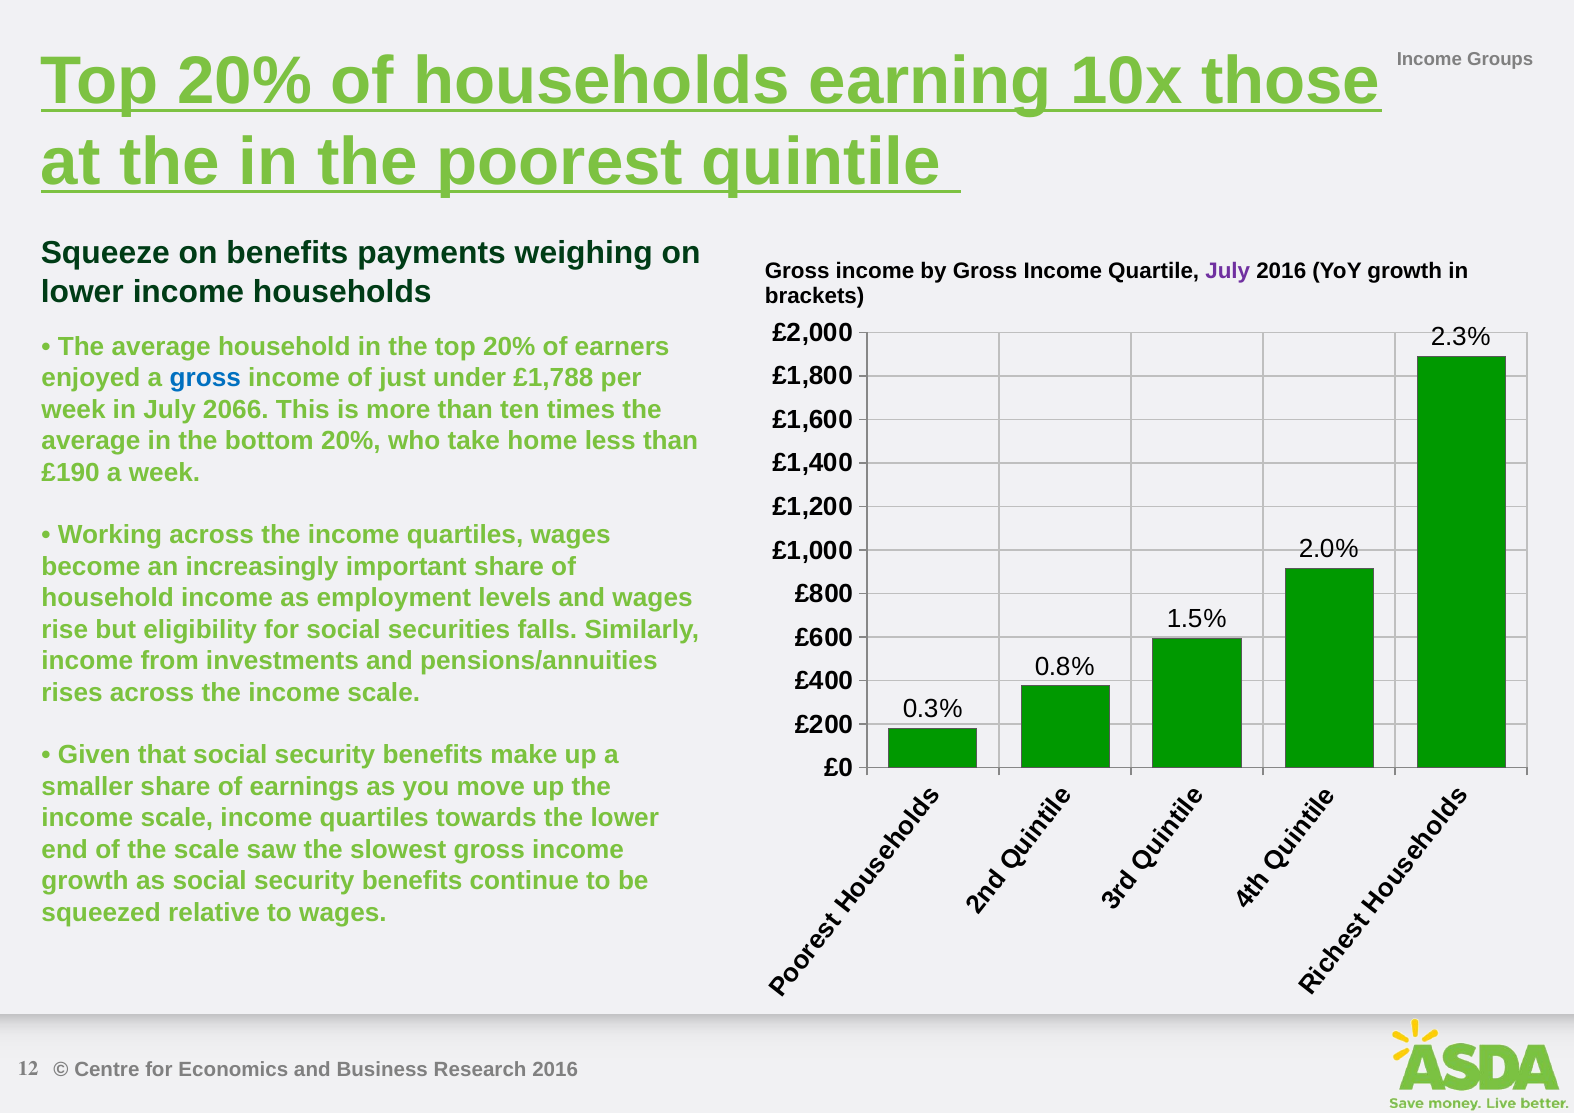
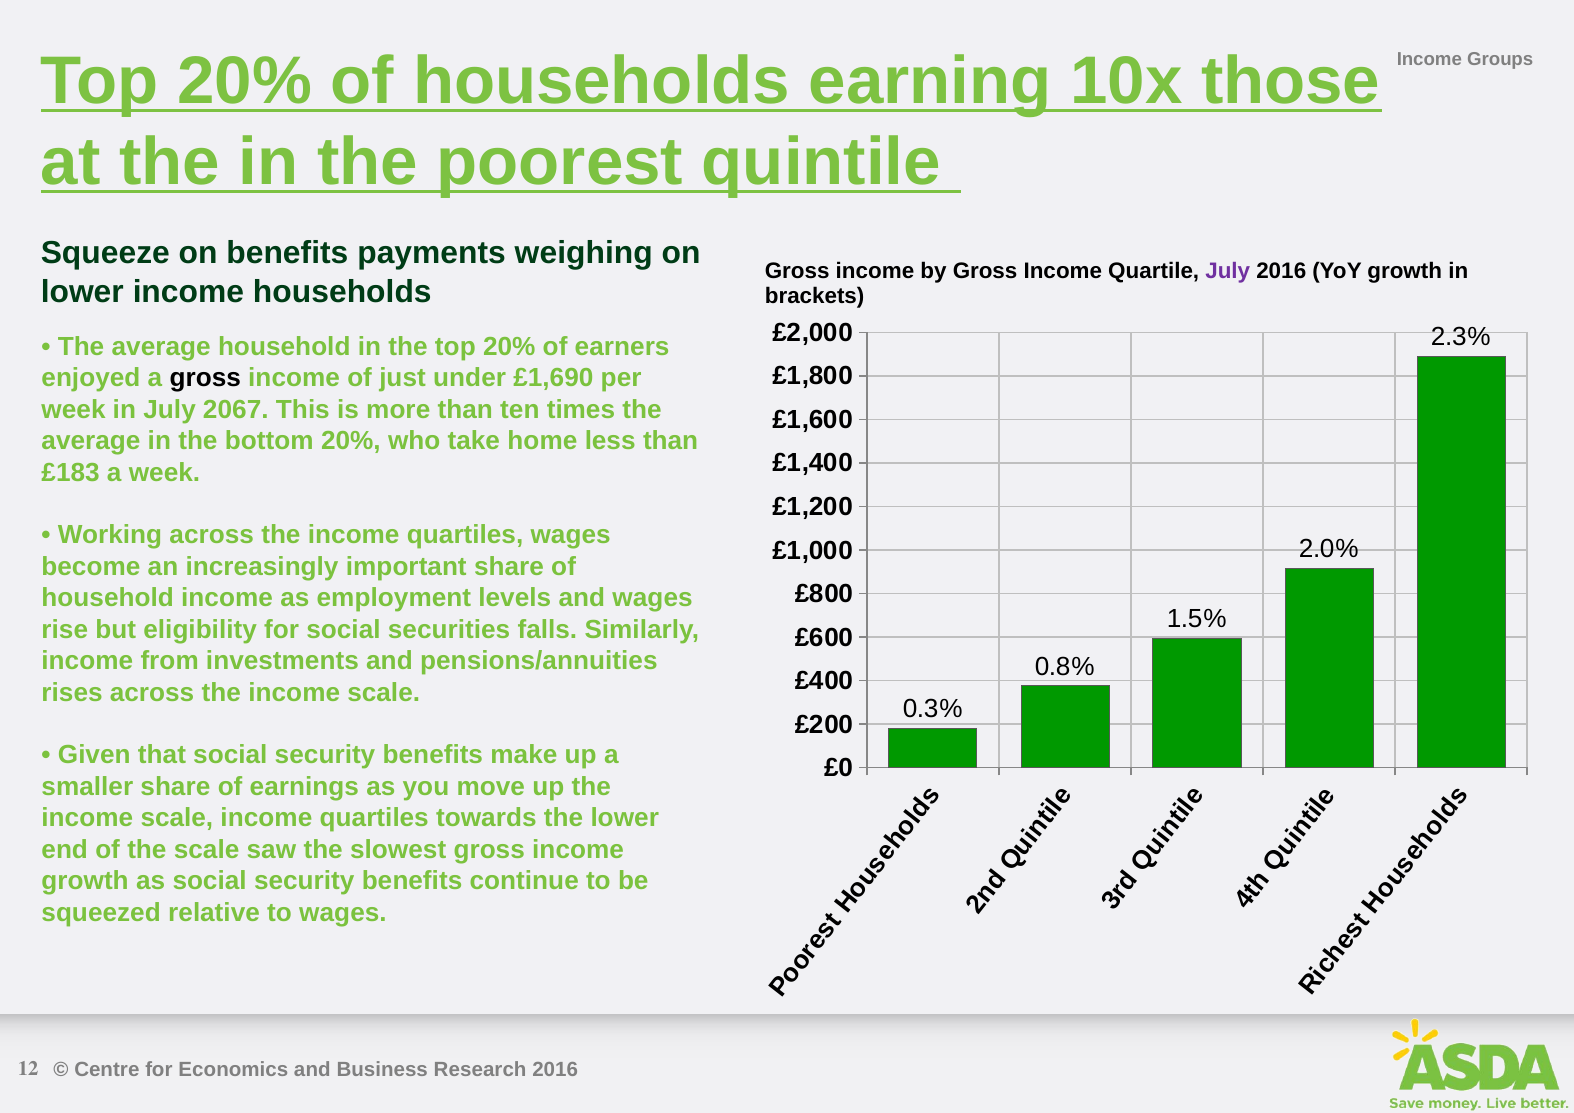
gross at (205, 378) colour: blue -> black
£1,788: £1,788 -> £1,690
2066: 2066 -> 2067
£190: £190 -> £183
